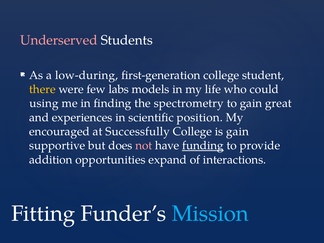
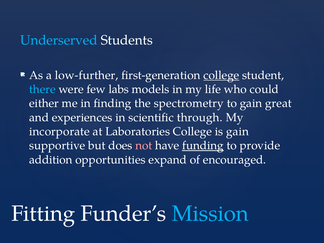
Underserved colour: pink -> light blue
low-during: low-during -> low-further
college at (221, 75) underline: none -> present
there colour: yellow -> light blue
using: using -> either
position: position -> through
encouraged: encouraged -> incorporate
Successfully: Successfully -> Laboratories
interactions: interactions -> encouraged
